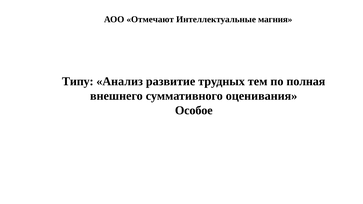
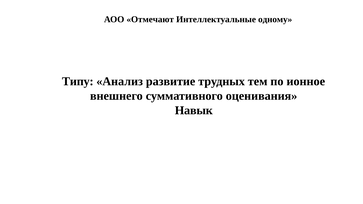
магния: магния -> одному
полная: полная -> ионное
Особое: Особое -> Навык
